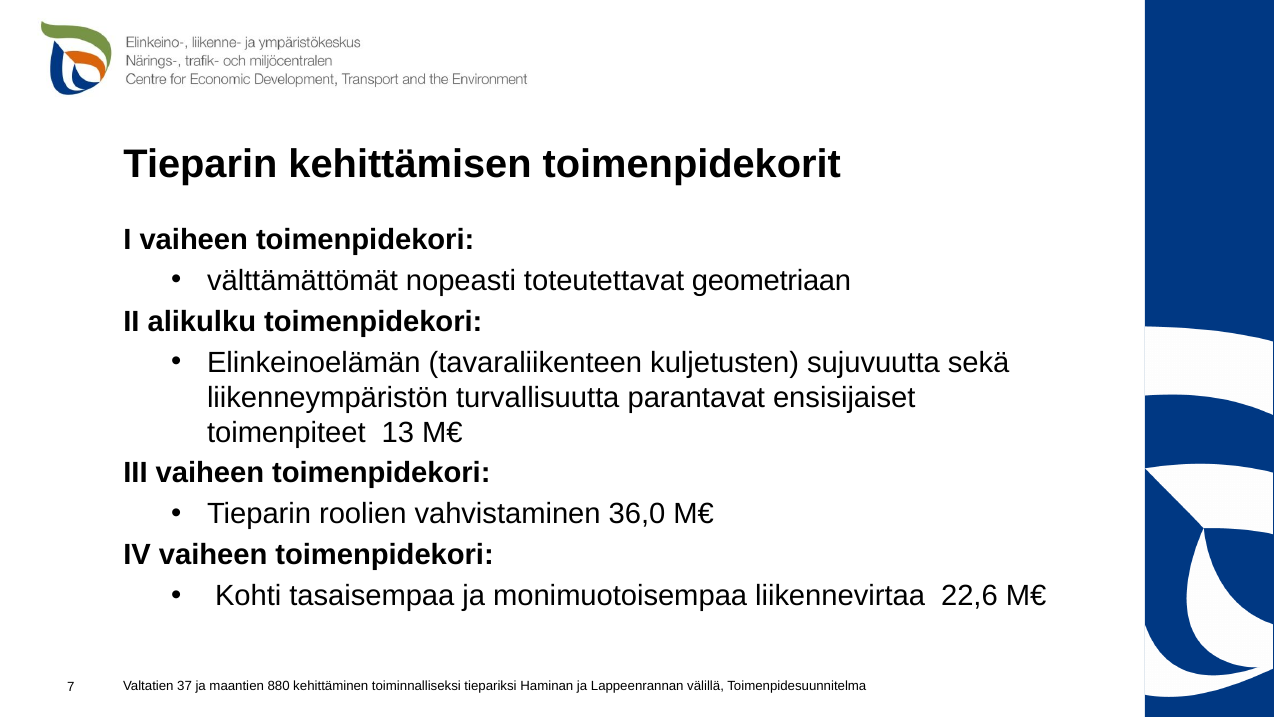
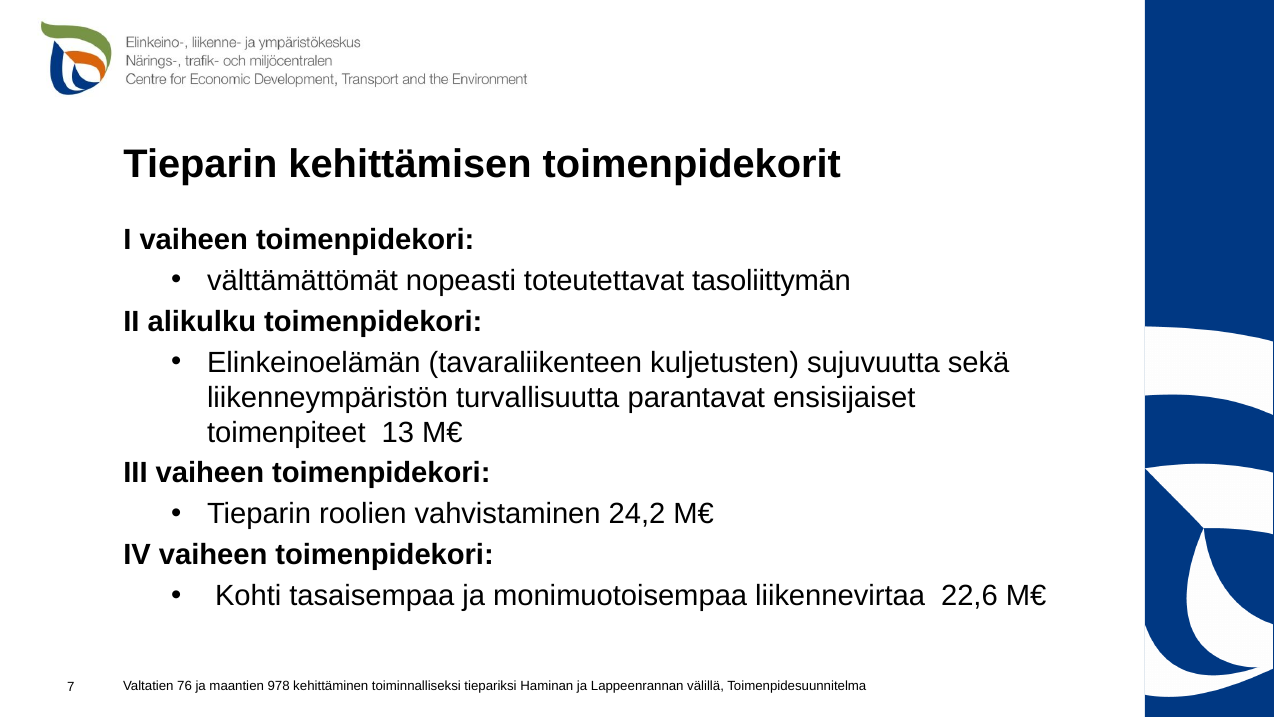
geometriaan: geometriaan -> tasoliittymän
36,0: 36,0 -> 24,2
37: 37 -> 76
880: 880 -> 978
